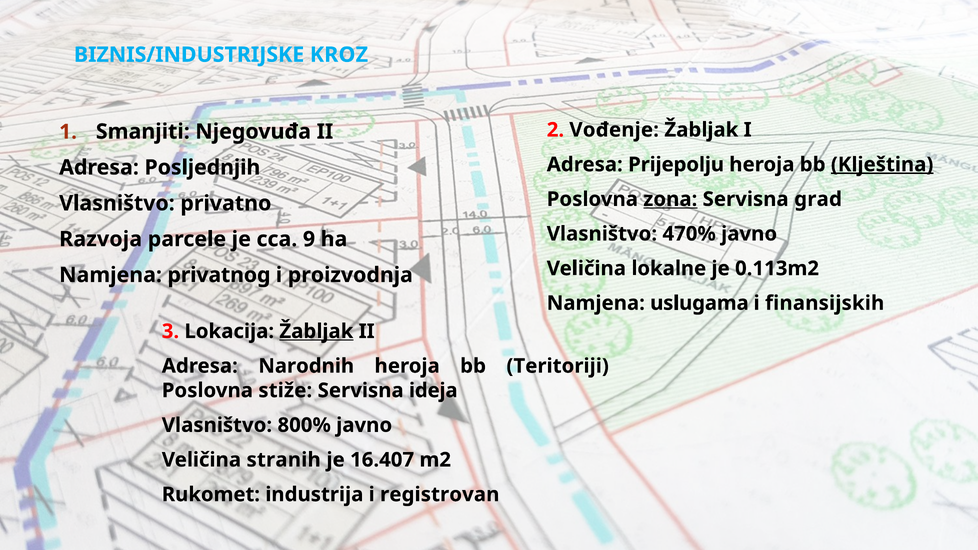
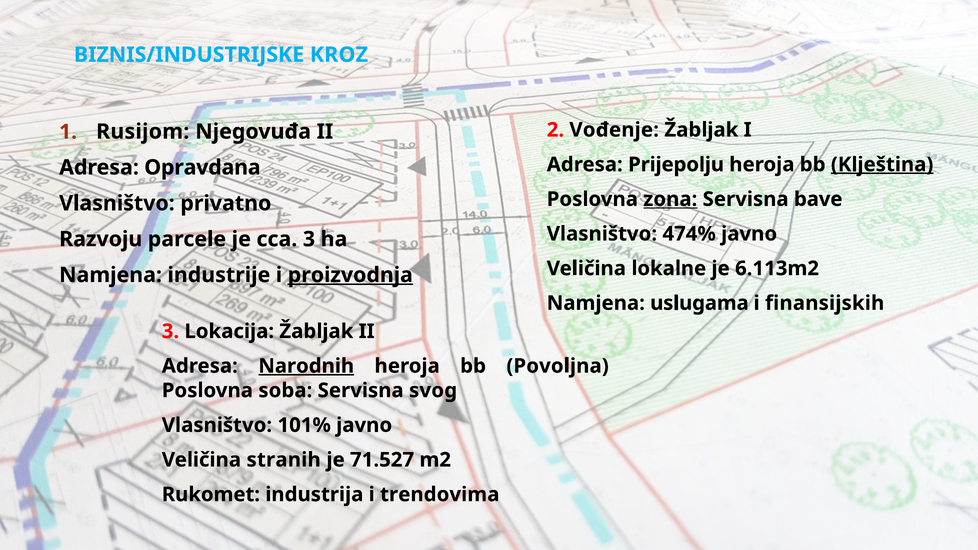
Smanjiti: Smanjiti -> Rusijom
Posljednjih: Posljednjih -> Opravdana
grad: grad -> bave
470%: 470% -> 474%
Razvoja: Razvoja -> Razvoju
cca 9: 9 -> 3
0.113m2: 0.113m2 -> 6.113m2
privatnog: privatnog -> industrije
proizvodnja underline: none -> present
Žabljak at (316, 331) underline: present -> none
Narodnih underline: none -> present
Teritoriji: Teritoriji -> Povoljna
stiže: stiže -> soba
ideja: ideja -> svog
800%: 800% -> 101%
16.407: 16.407 -> 71.527
registrovan: registrovan -> trendovima
